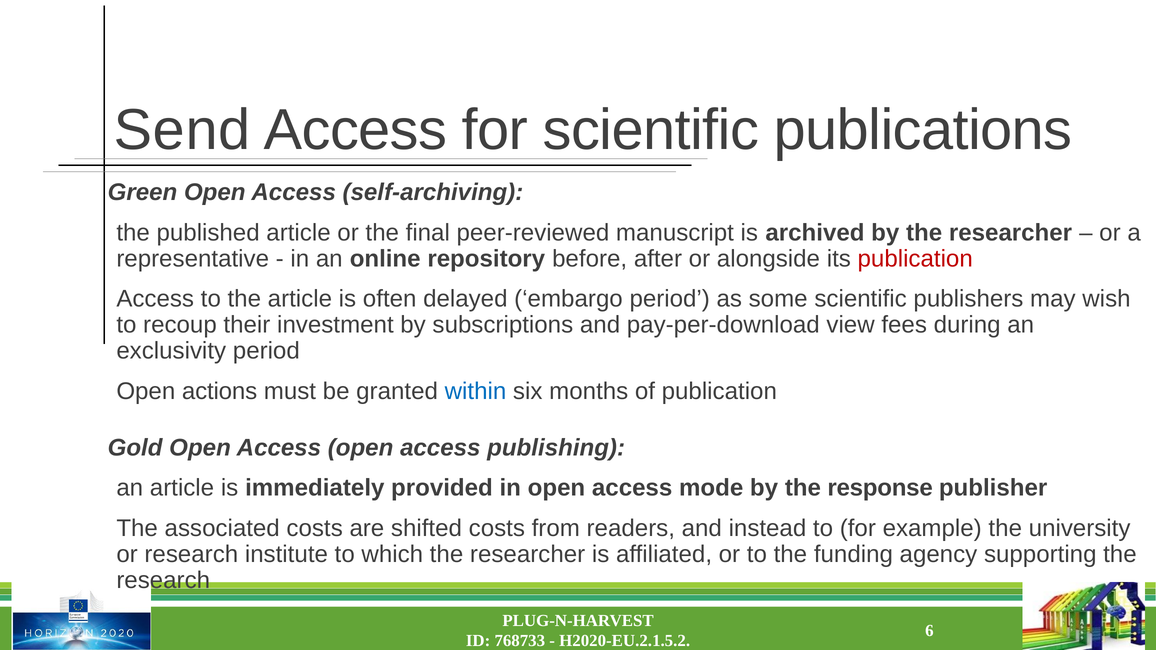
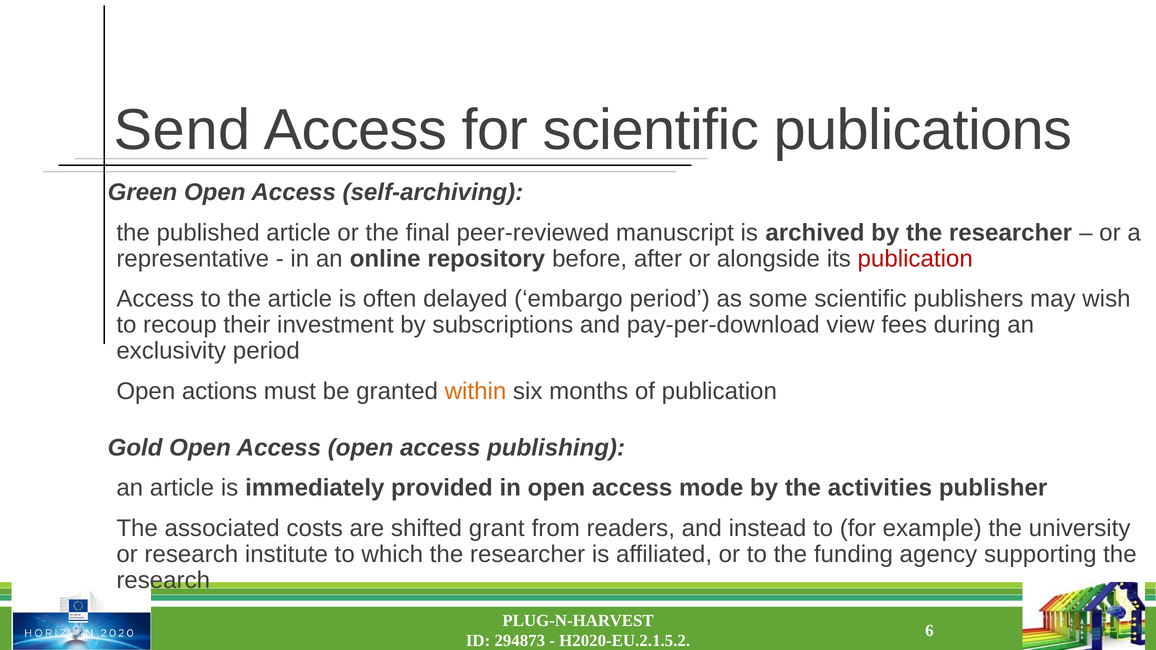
within colour: blue -> orange
response: response -> activities
shifted costs: costs -> grant
768733: 768733 -> 294873
